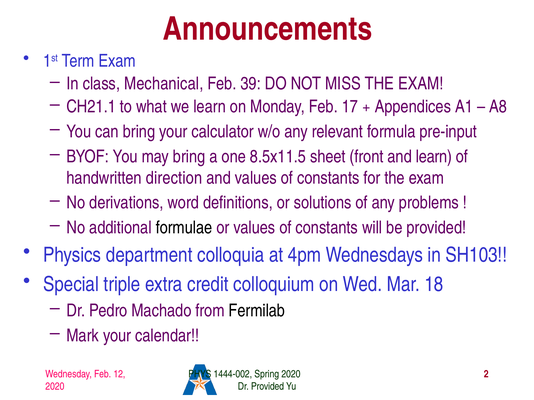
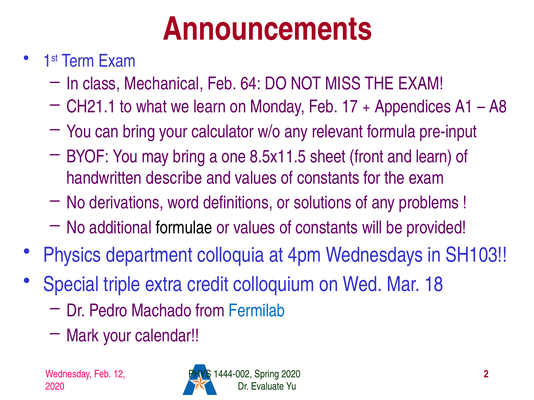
39: 39 -> 64
direction: direction -> describe
Fermilab colour: black -> blue
Dr Provided: Provided -> Evaluate
